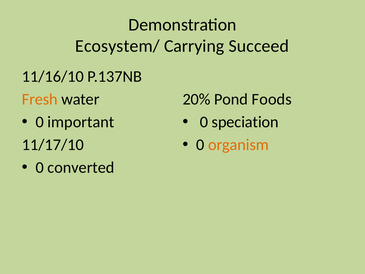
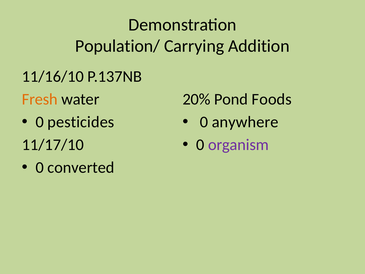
Ecosystem/: Ecosystem/ -> Population/
Succeed: Succeed -> Addition
important: important -> pesticides
speciation: speciation -> anywhere
organism colour: orange -> purple
